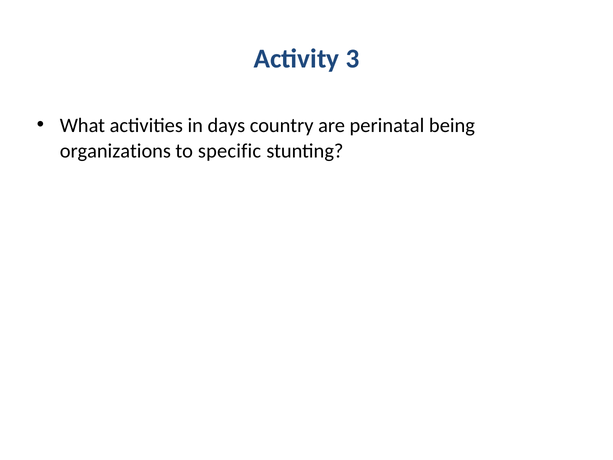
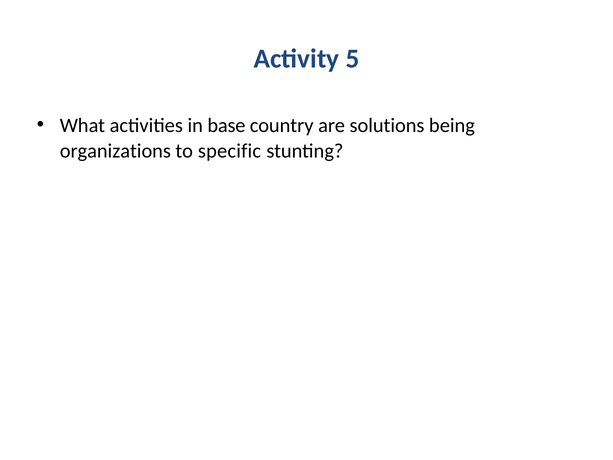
3: 3 -> 5
days: days -> base
perinatal: perinatal -> solutions
